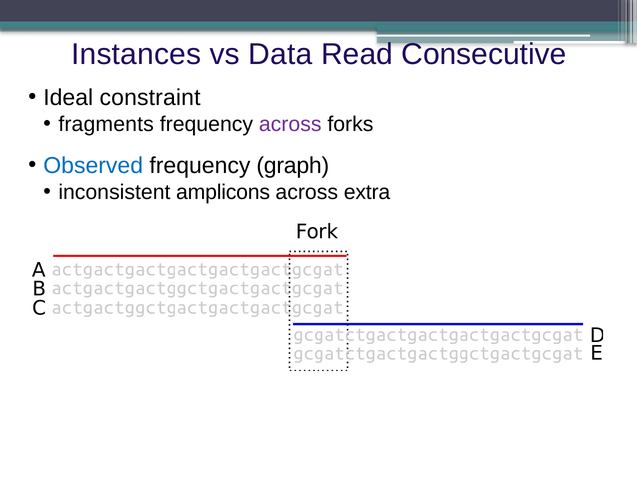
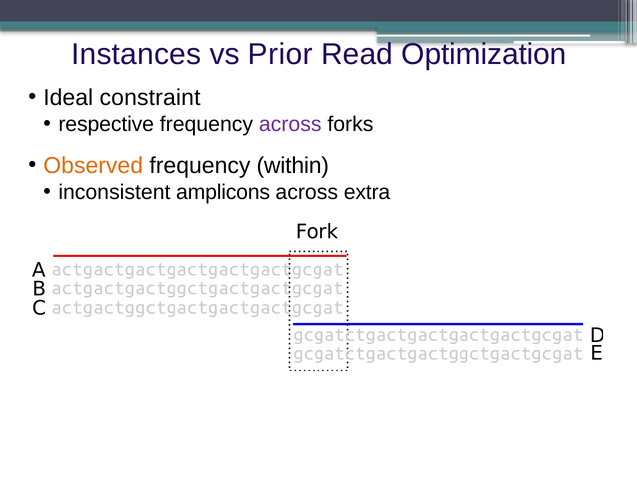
Data: Data -> Prior
Consecutive: Consecutive -> Optimization
fragments: fragments -> respective
Observed colour: blue -> orange
graph: graph -> within
